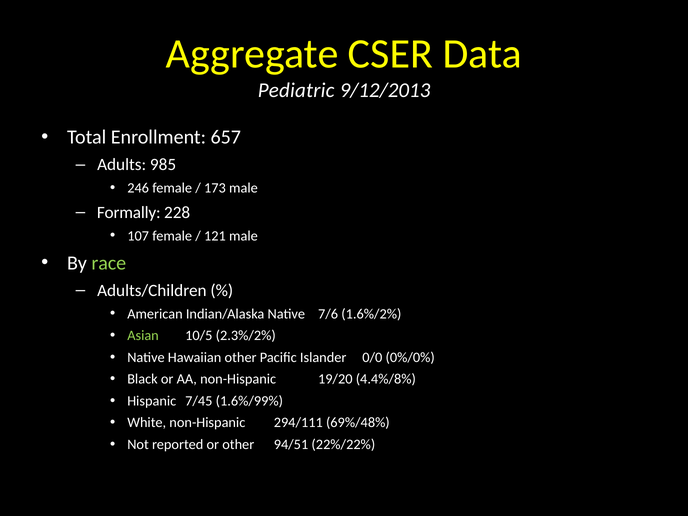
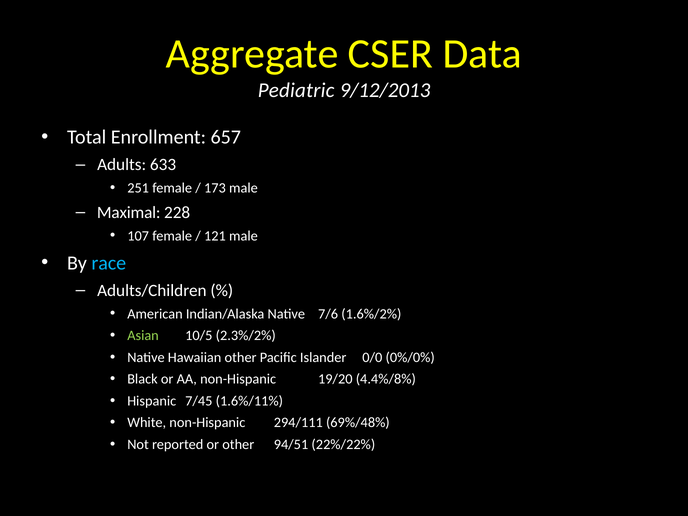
985: 985 -> 633
246: 246 -> 251
Formally: Formally -> Maximal
race colour: light green -> light blue
1.6%/99%: 1.6%/99% -> 1.6%/11%
